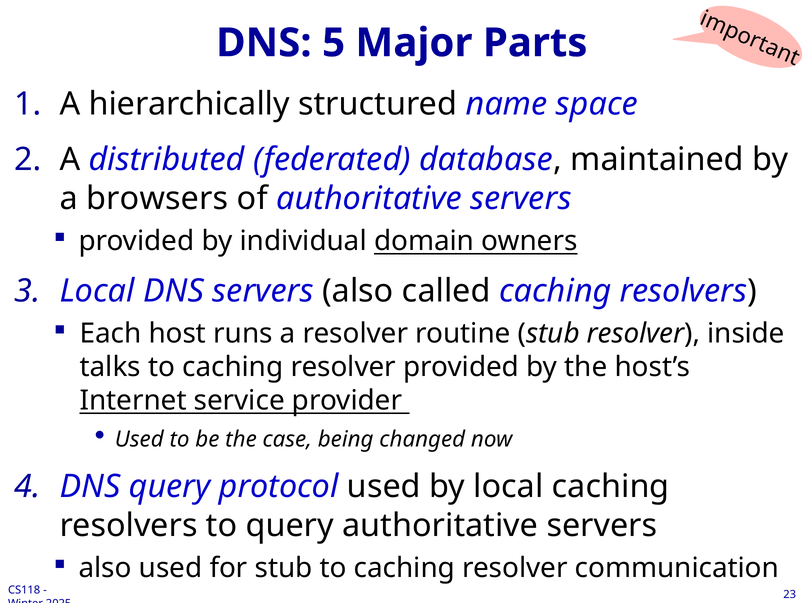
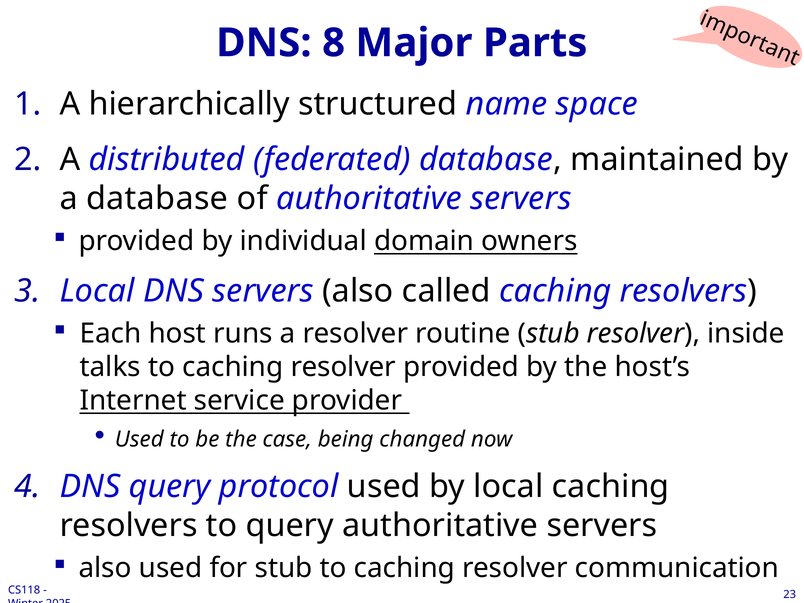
5: 5 -> 8
a browsers: browsers -> database
